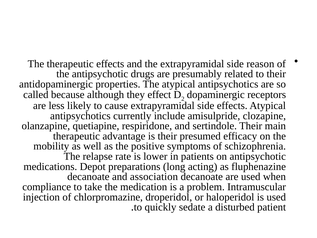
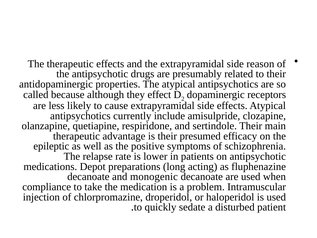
mobility: mobility -> epileptic
association: association -> monogenic
